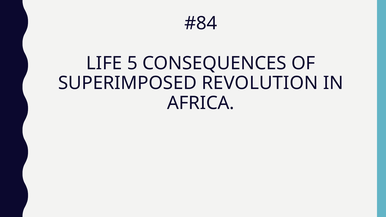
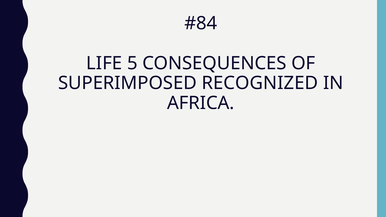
REVOLUTION: REVOLUTION -> RECOGNIZED
